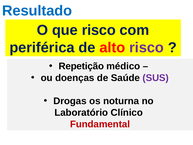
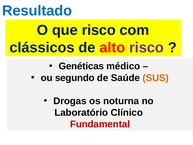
periférica: periférica -> clássicos
Repetição: Repetição -> Genéticas
doenças: doenças -> segundo
SUS colour: purple -> orange
